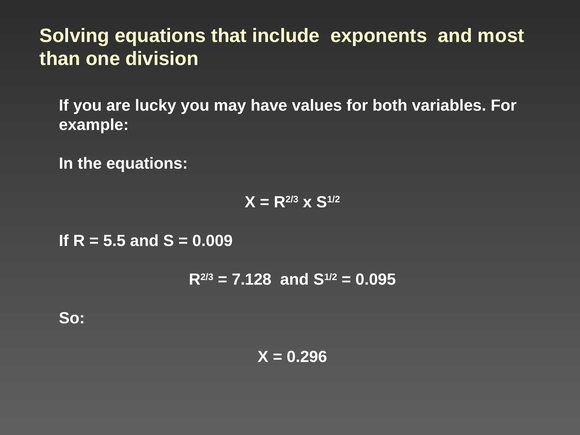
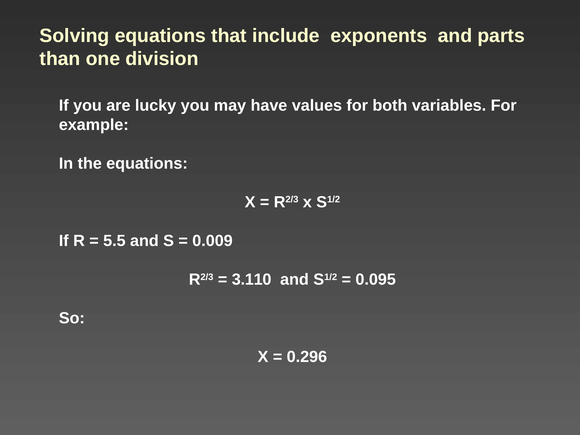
most: most -> parts
7.128: 7.128 -> 3.110
